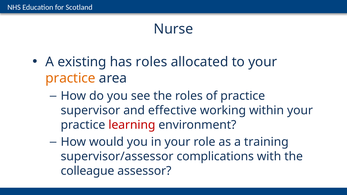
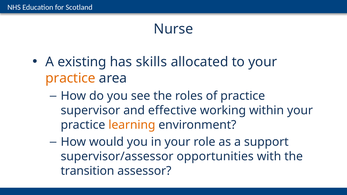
has roles: roles -> skills
learning colour: red -> orange
training: training -> support
complications: complications -> opportunities
colleague: colleague -> transition
